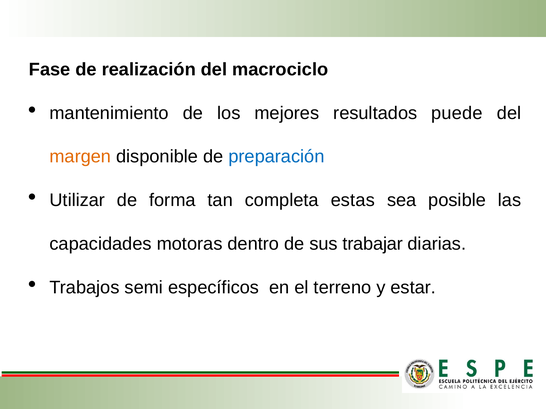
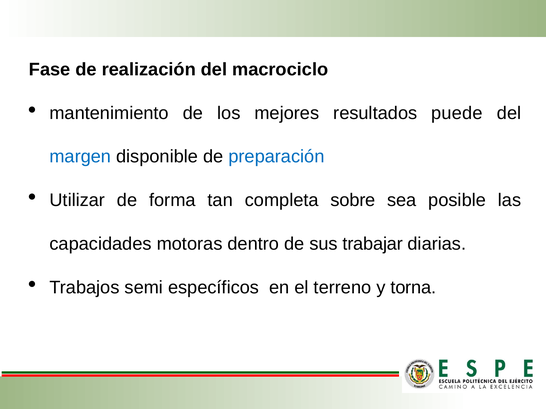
margen colour: orange -> blue
estas: estas -> sobre
estar: estar -> torna
